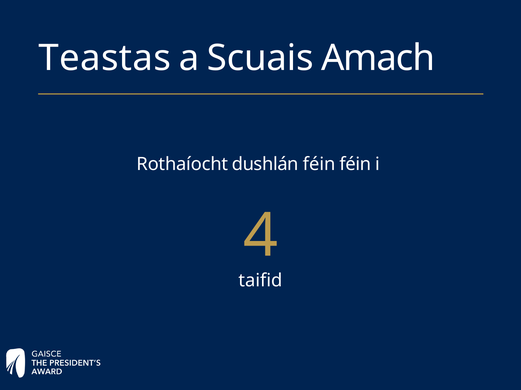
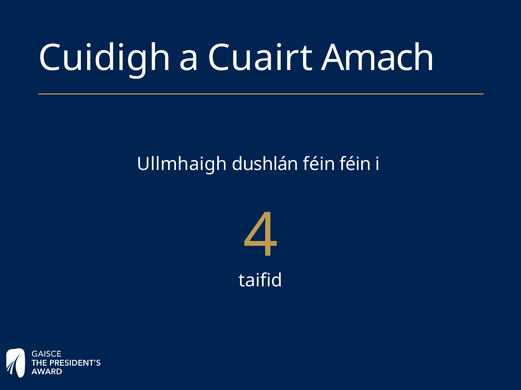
Teastas: Teastas -> Cuidigh
Scuais: Scuais -> Cuairt
Rothaíocht: Rothaíocht -> Ullmhaigh
